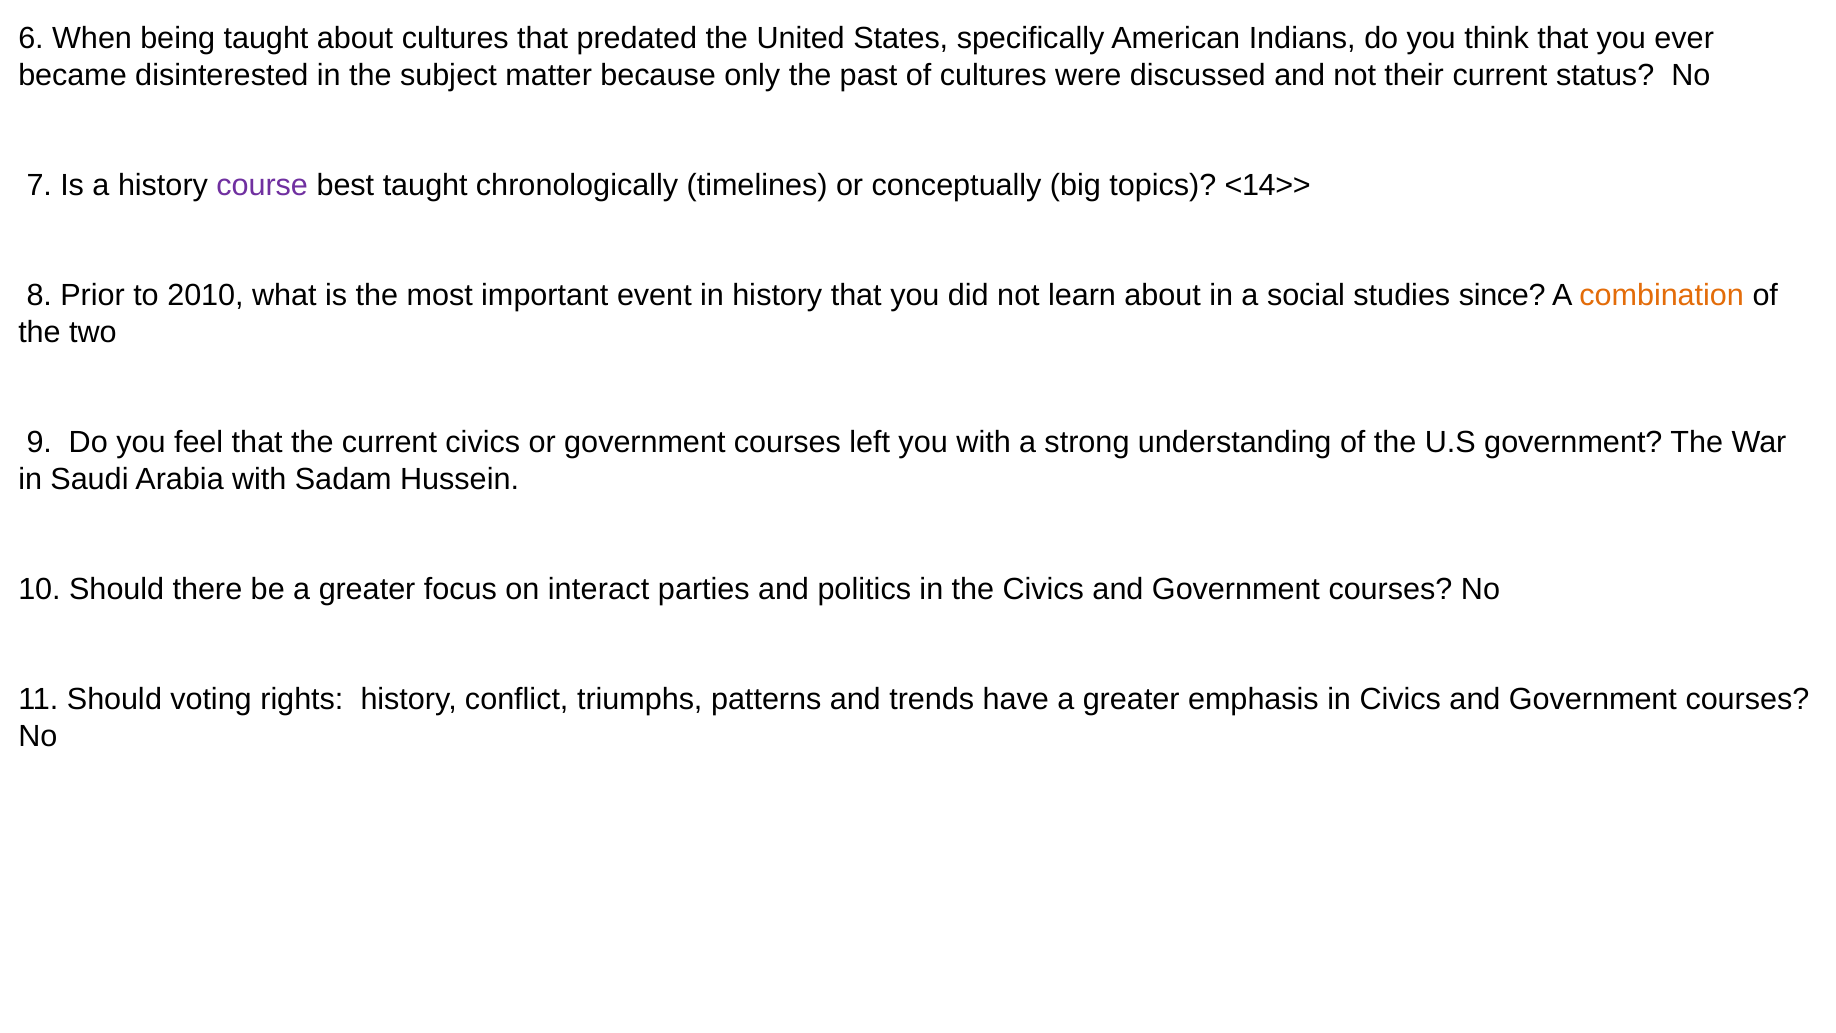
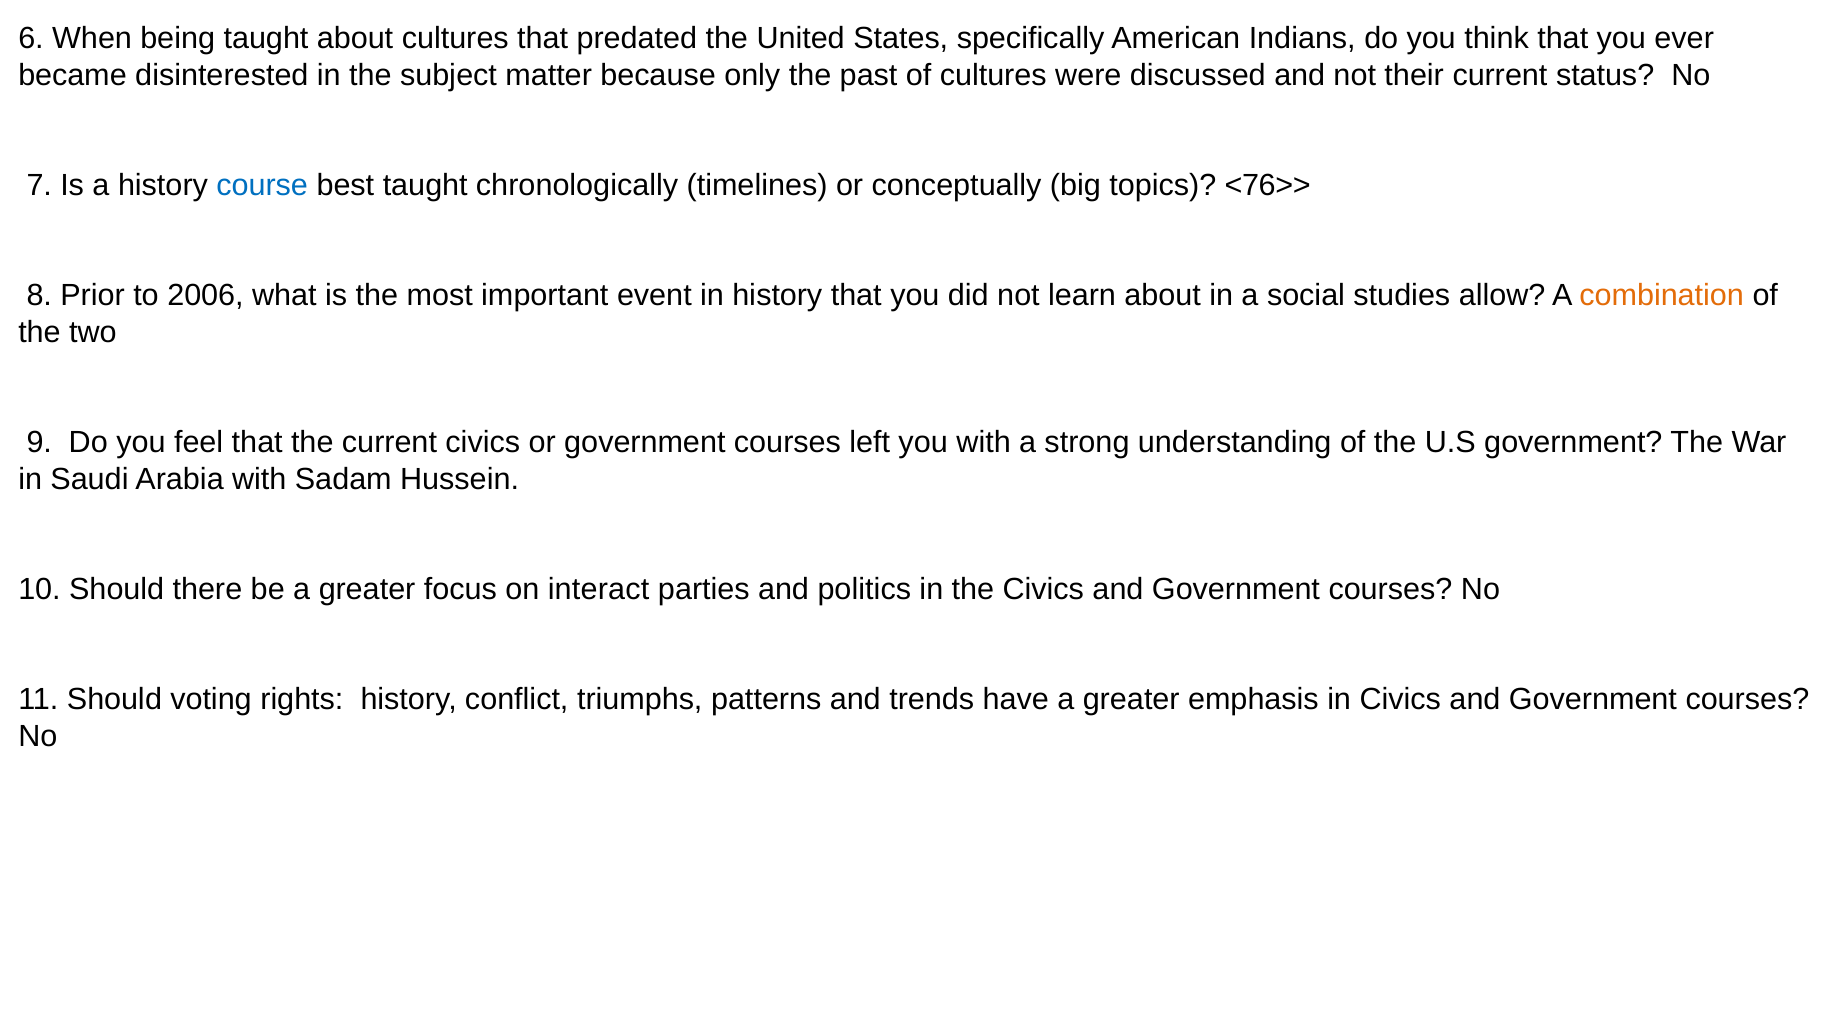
course colour: purple -> blue
<14>>: <14>> -> <76>>
2010: 2010 -> 2006
since: since -> allow
